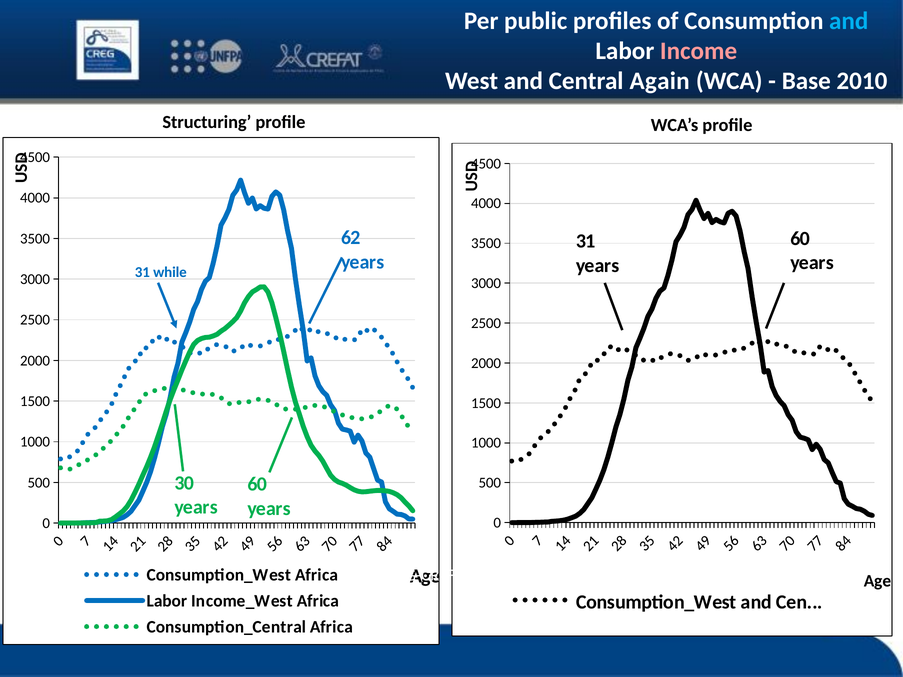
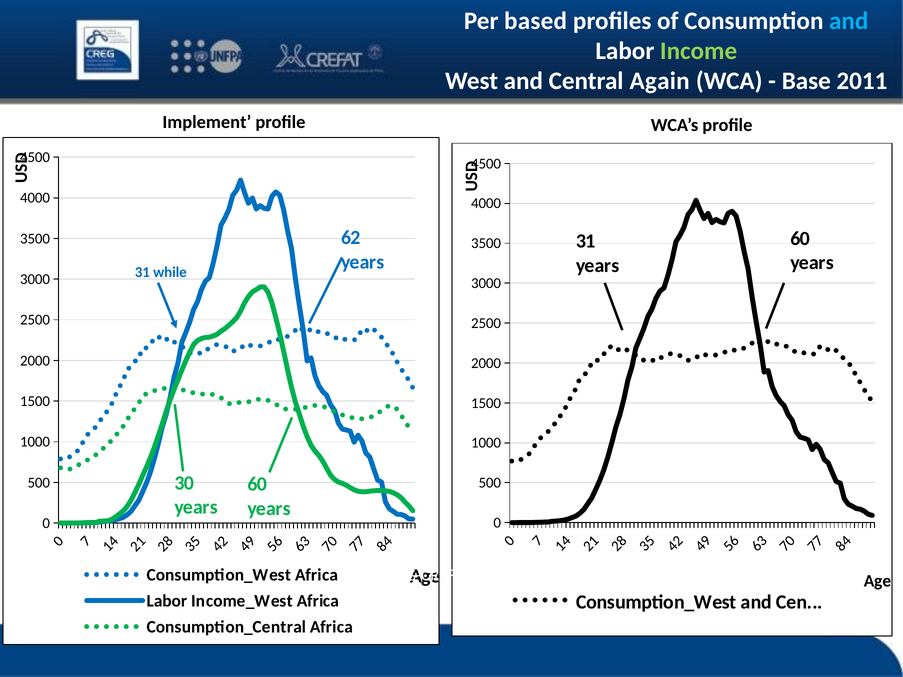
public: public -> based
Income colour: pink -> light green
2010: 2010 -> 2011
Structuring: Structuring -> Implement
